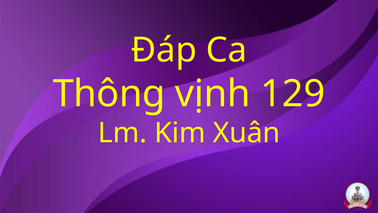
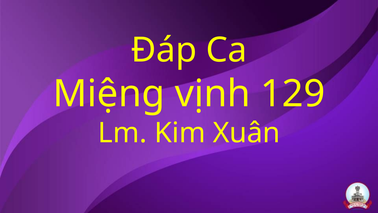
Thông: Thông -> Miệng
